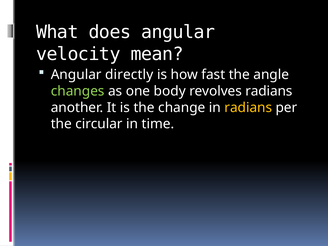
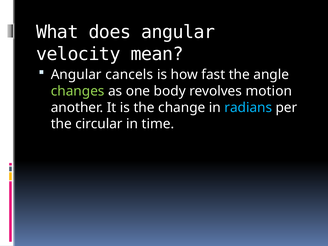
directly: directly -> cancels
revolves radians: radians -> motion
radians at (248, 108) colour: yellow -> light blue
